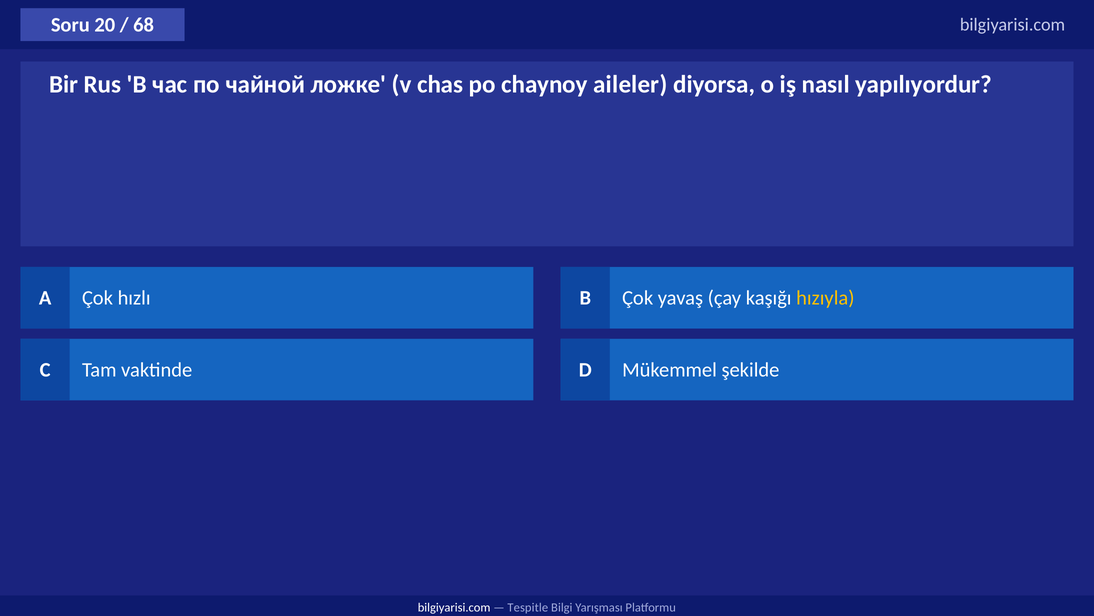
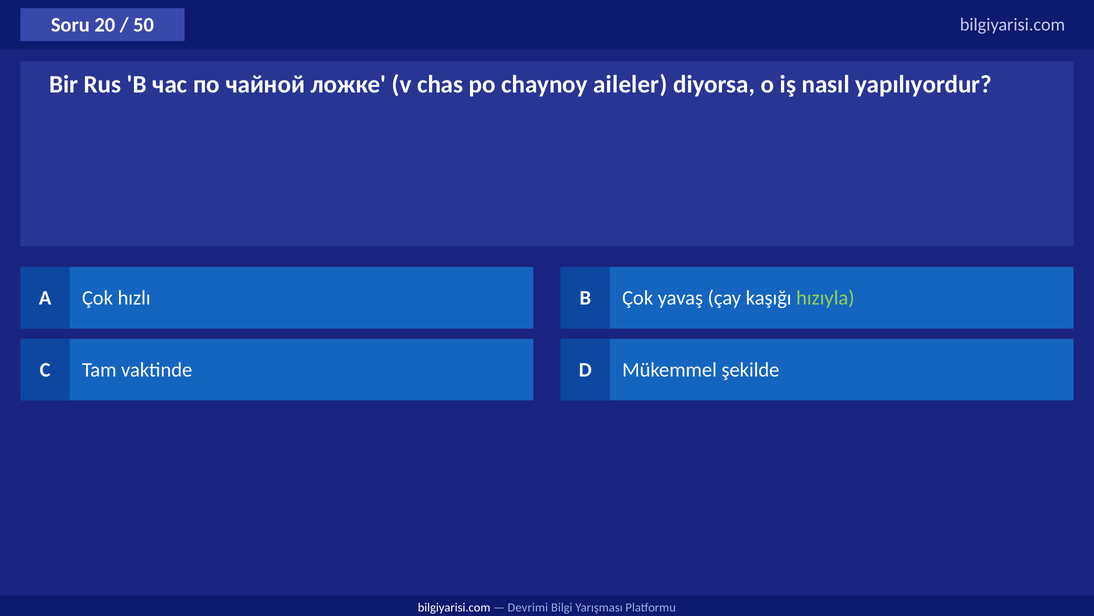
68: 68 -> 50
hızıyla colour: yellow -> light green
Tespitle: Tespitle -> Devrimi
